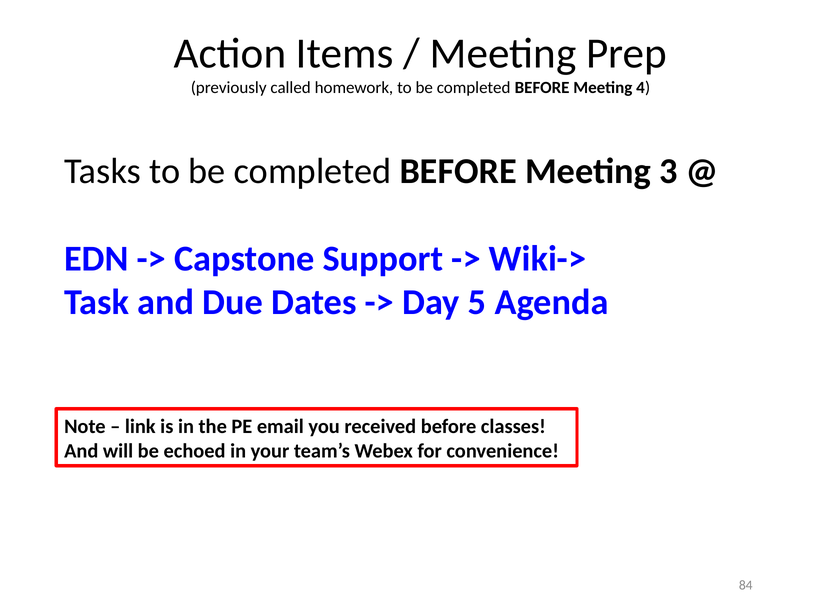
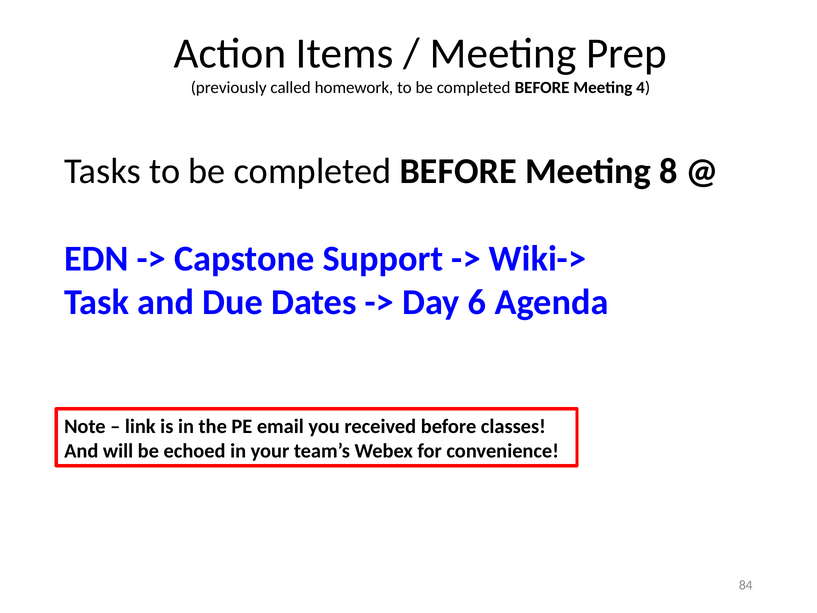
3: 3 -> 8
5: 5 -> 6
